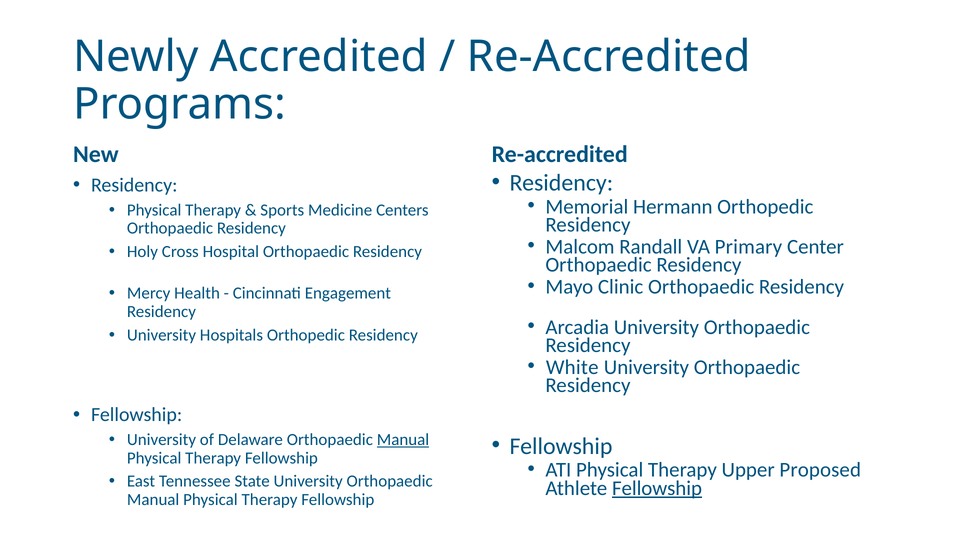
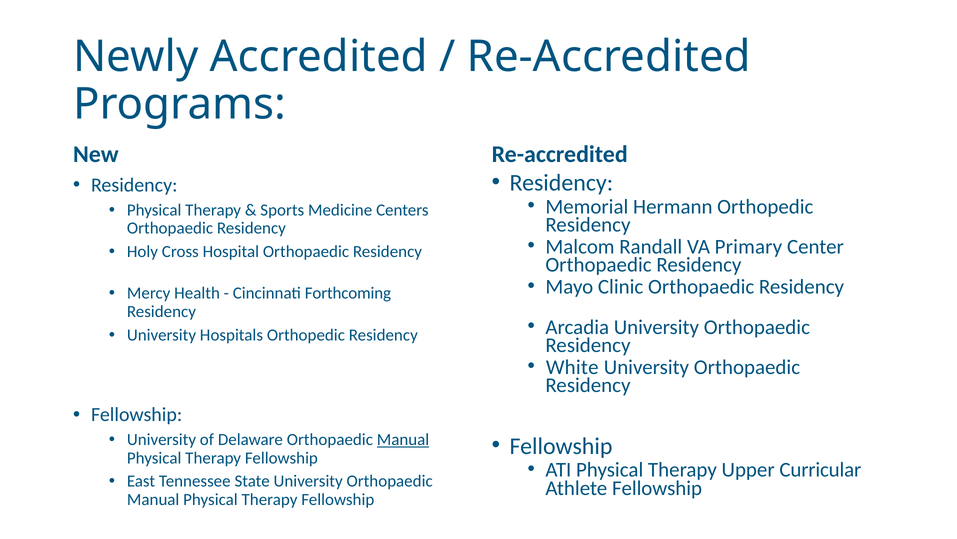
Engagement: Engagement -> Forthcoming
Proposed: Proposed -> Curricular
Fellowship at (657, 488) underline: present -> none
